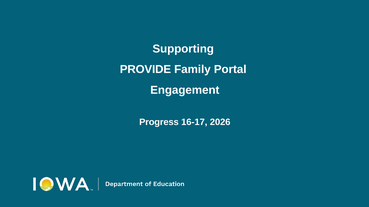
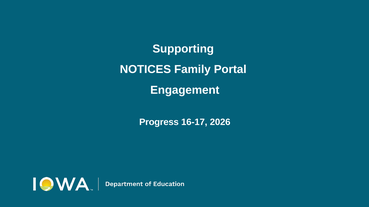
PROVIDE: PROVIDE -> NOTICES
